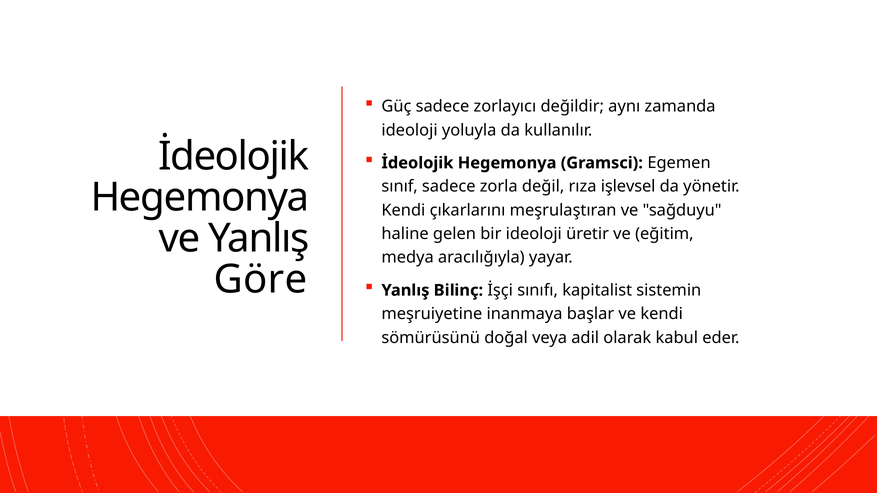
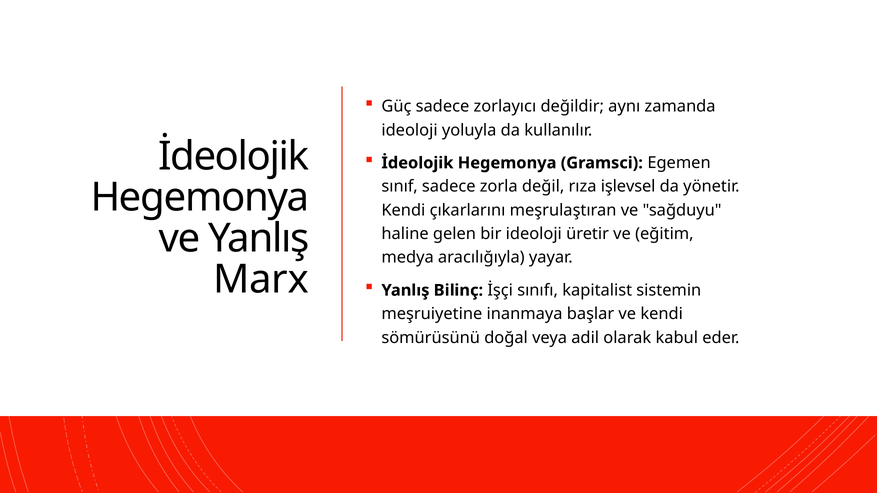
Göre: Göre -> Marx
